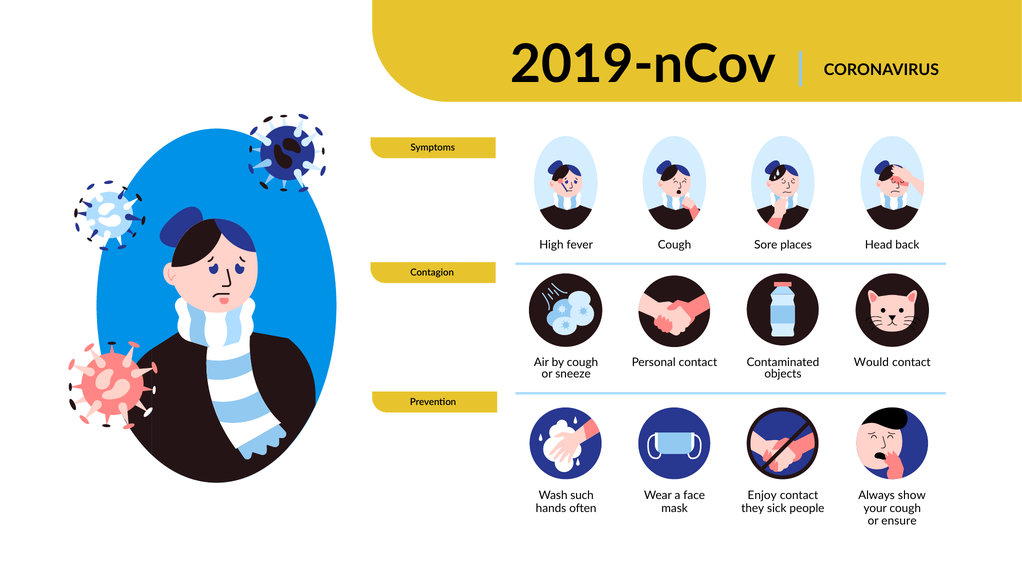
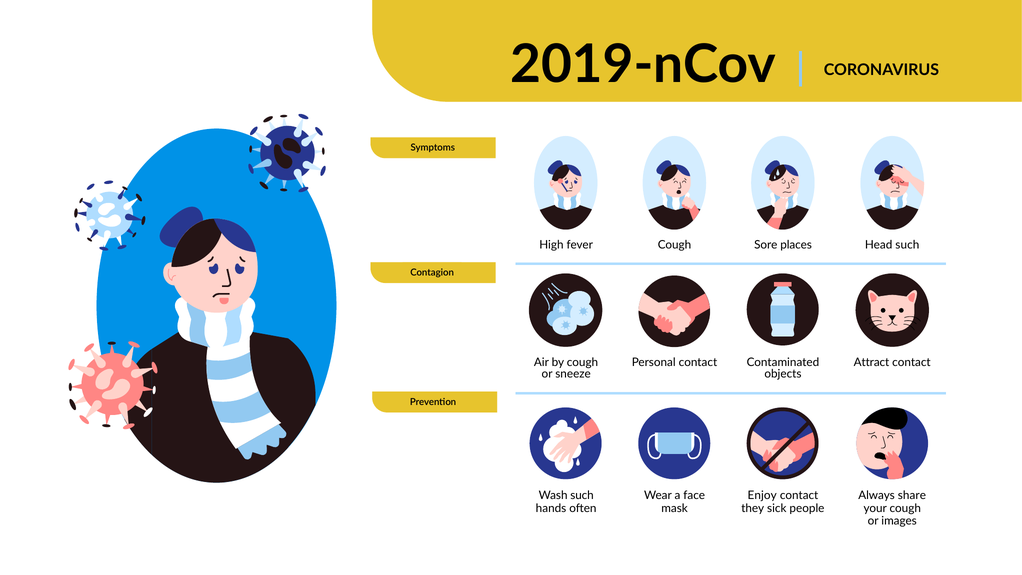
Head back: back -> such
Would: Would -> Attract
show: show -> share
ensure: ensure -> images
